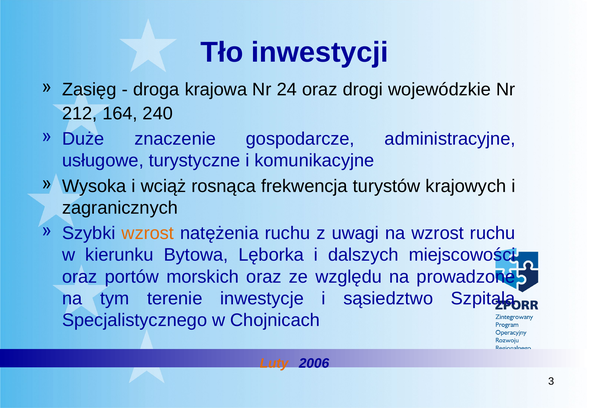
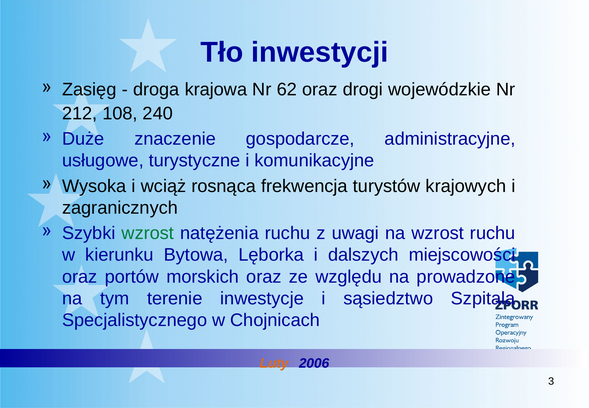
24: 24 -> 62
164: 164 -> 108
wzrost at (148, 233) colour: orange -> green
